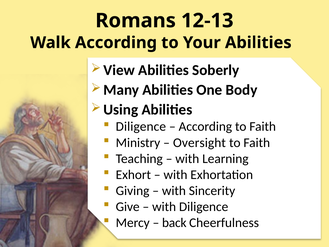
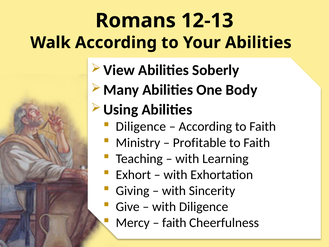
Oversight: Oversight -> Profitable
back at (174, 223): back -> faith
